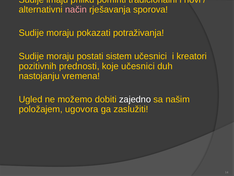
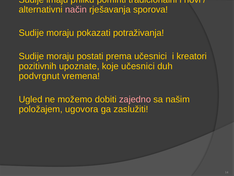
sistem: sistem -> prema
prednosti: prednosti -> upoznate
nastojanju: nastojanju -> podvrgnut
zajedno colour: white -> pink
